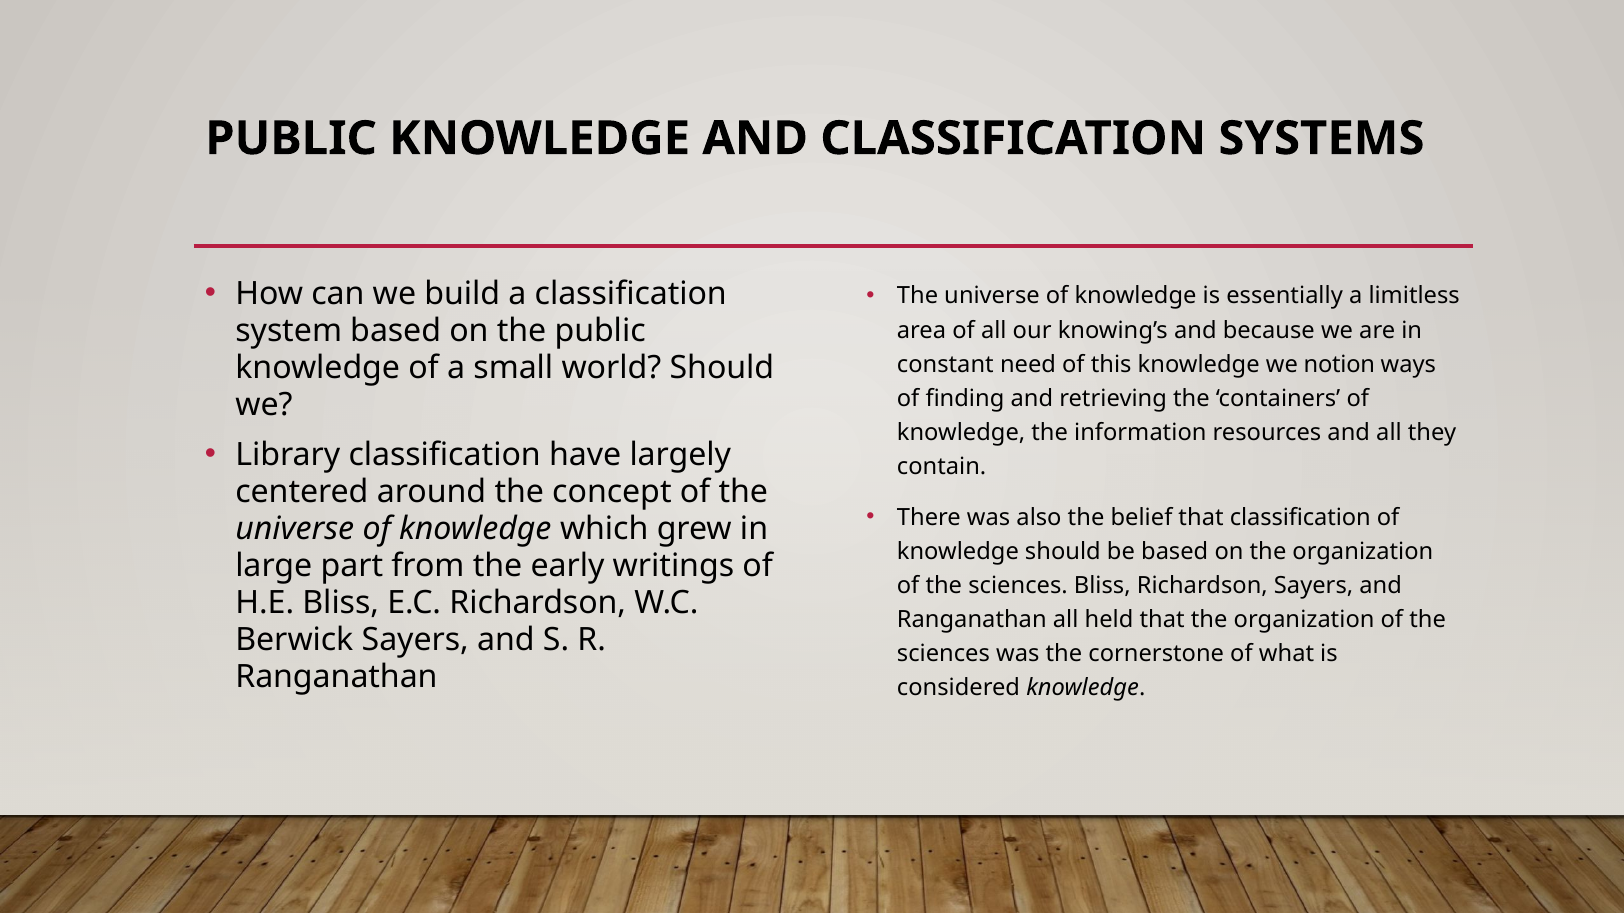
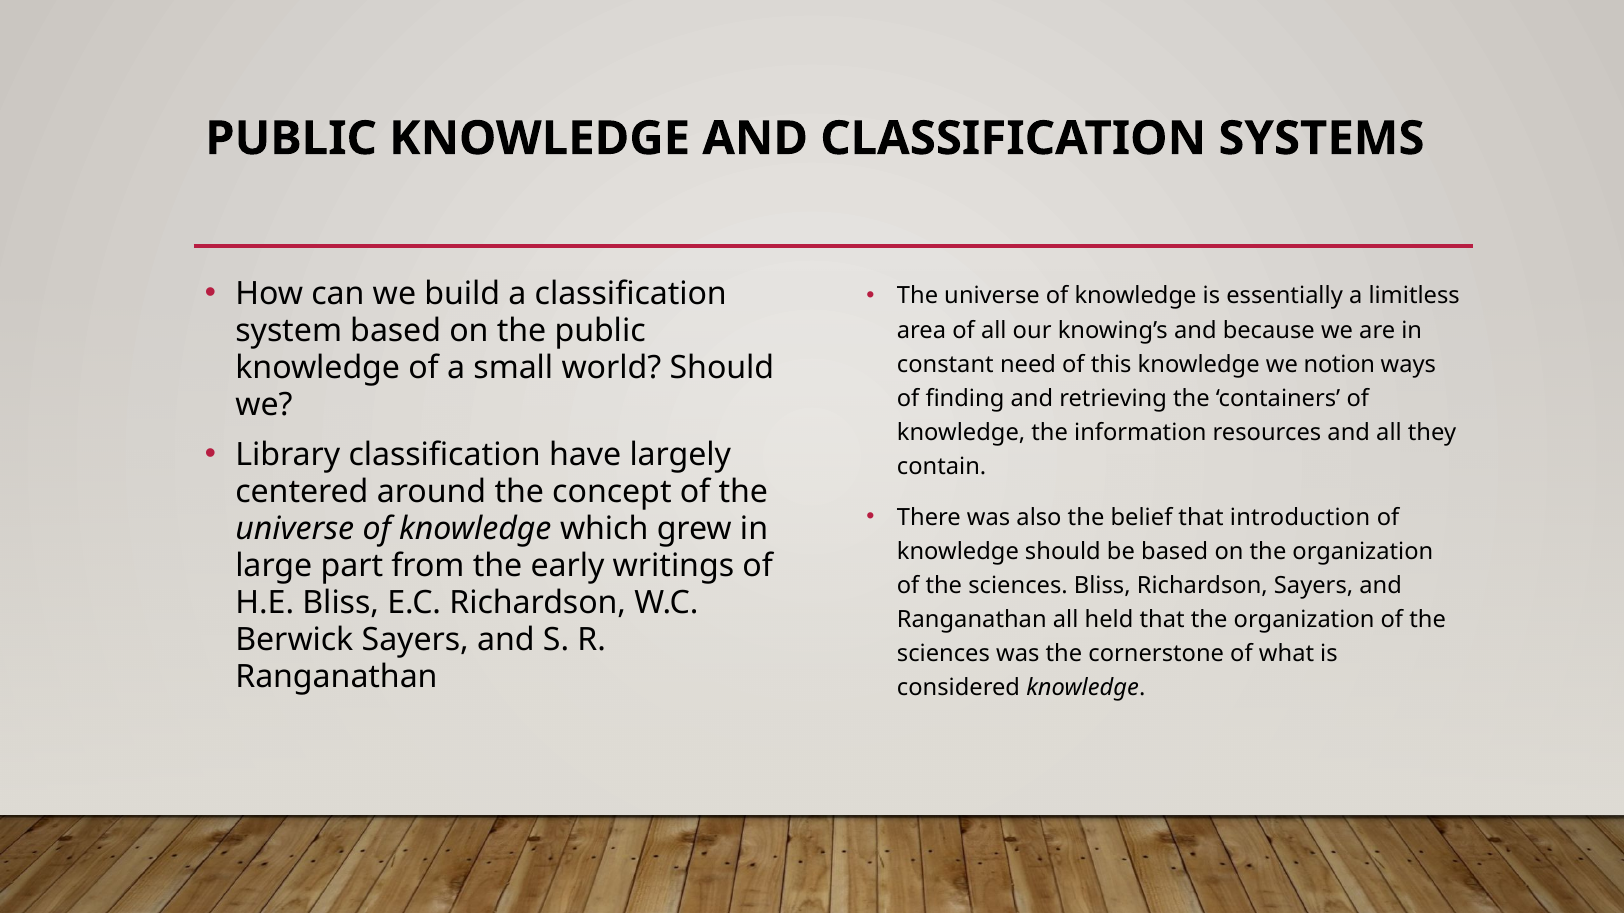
that classification: classification -> introduction
